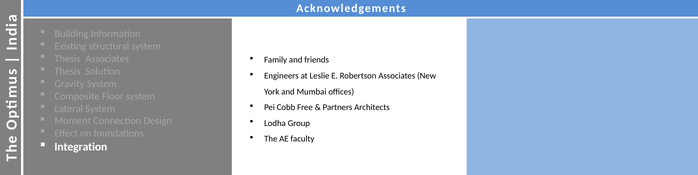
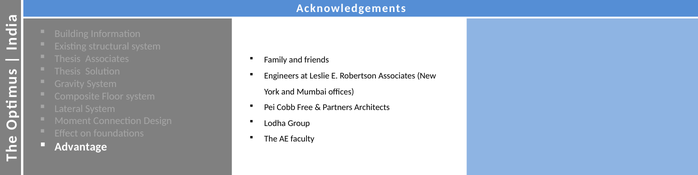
Integration: Integration -> Advantage
